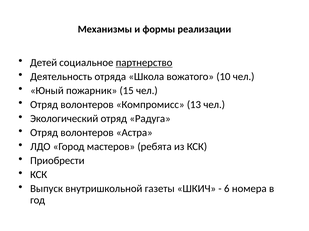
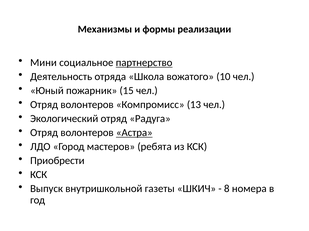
Детей: Детей -> Мини
Астра underline: none -> present
6: 6 -> 8
